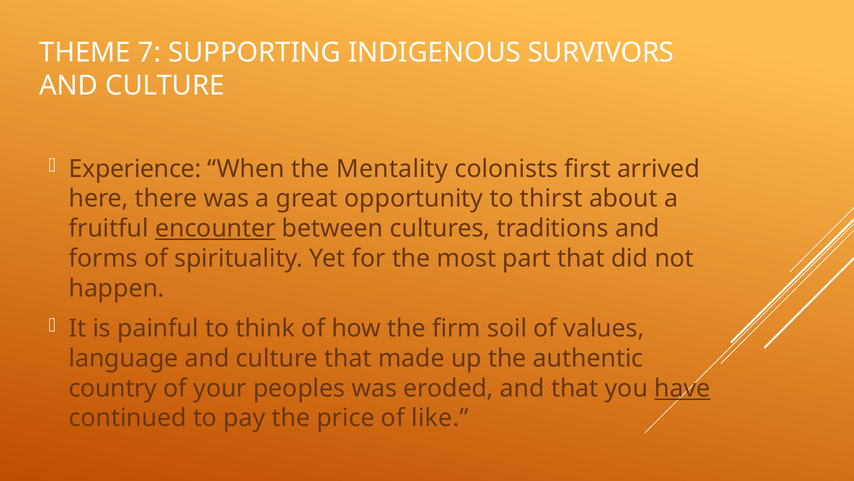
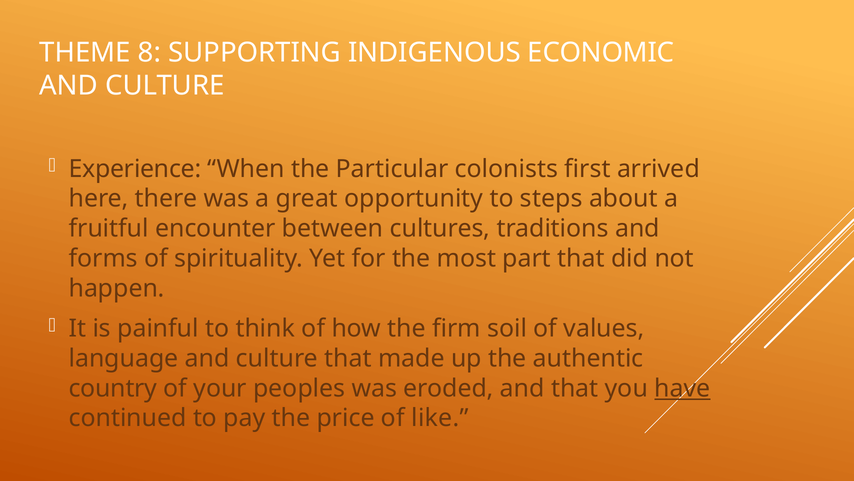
7: 7 -> 8
SURVIVORS: SURVIVORS -> ECONOMIC
Mentality: Mentality -> Particular
thirst: thirst -> steps
encounter underline: present -> none
